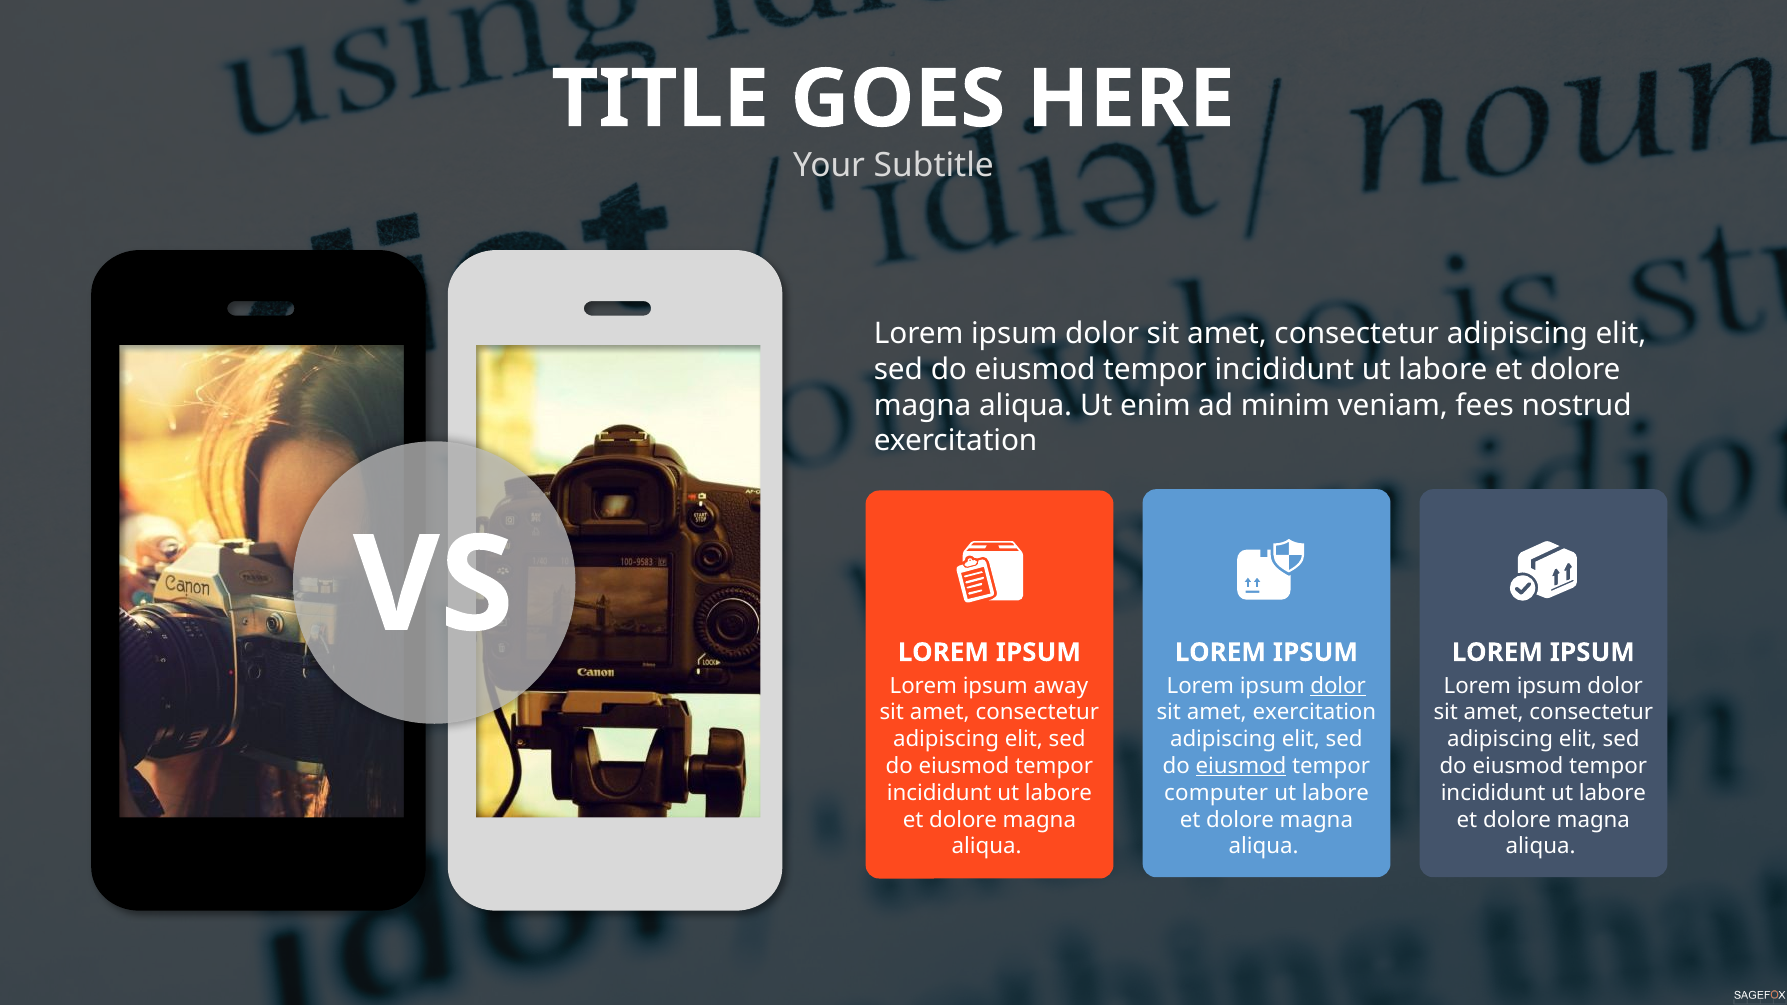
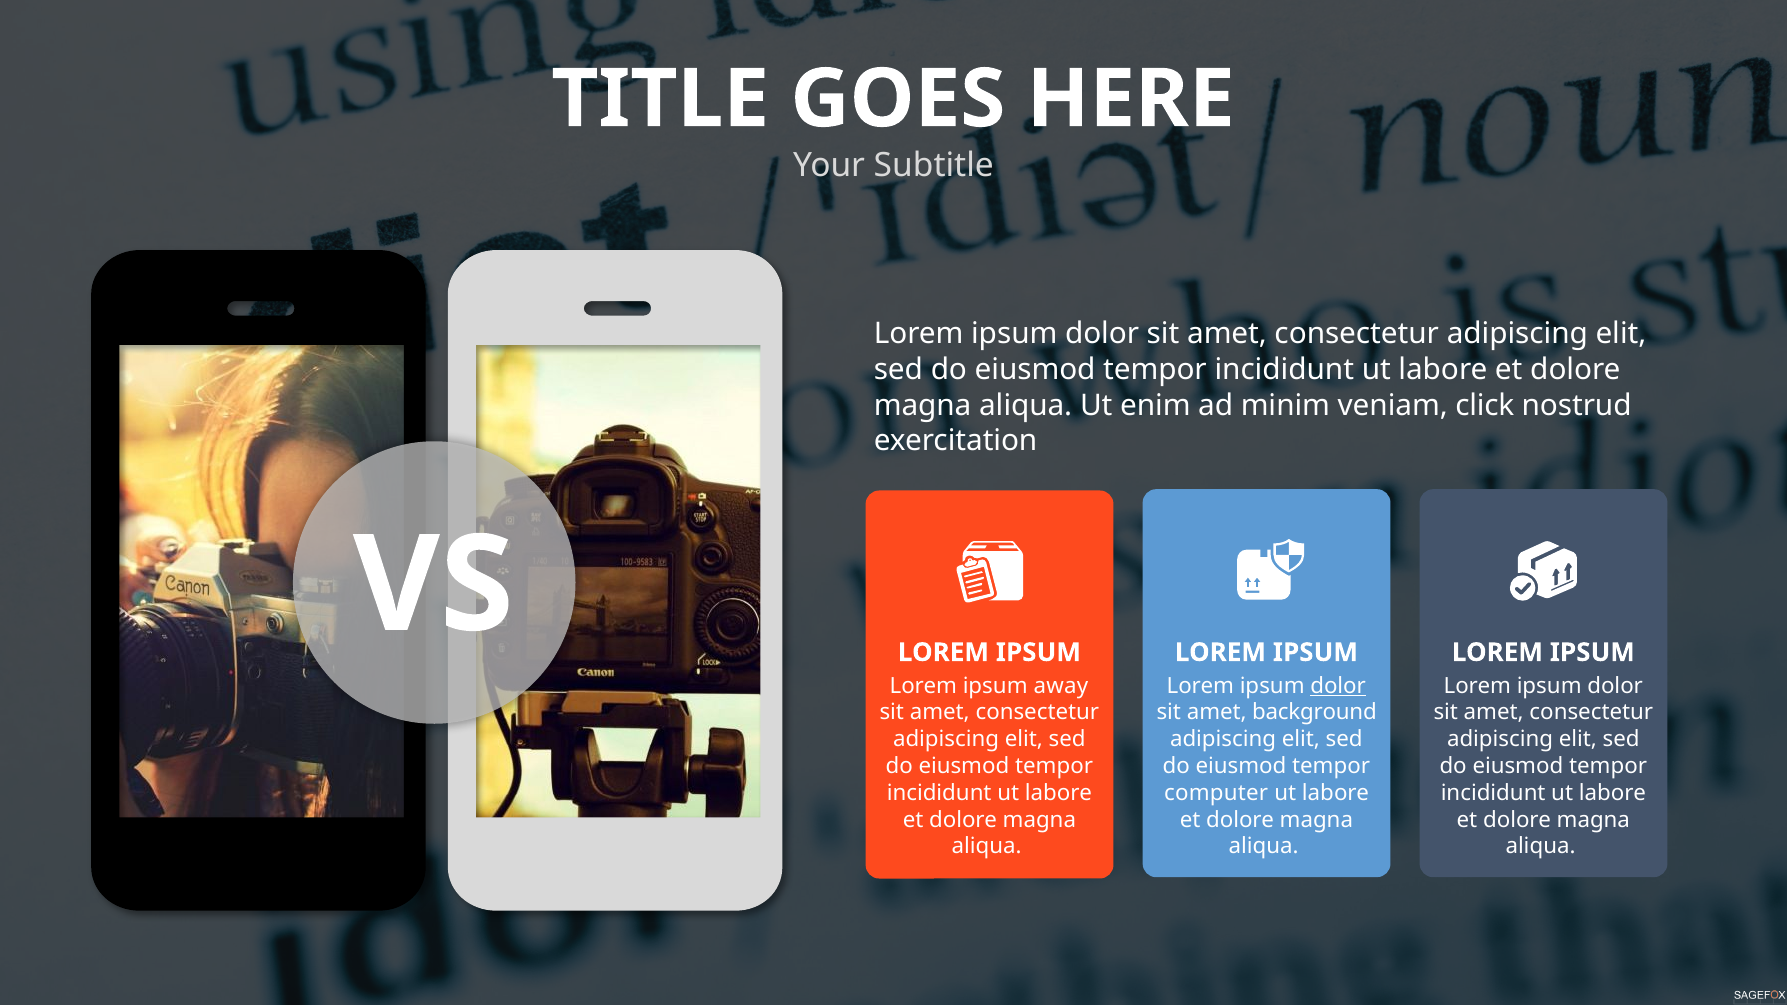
fees: fees -> click
amet exercitation: exercitation -> background
eiusmod at (1241, 766) underline: present -> none
